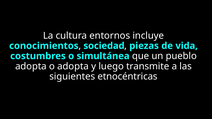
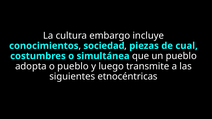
entornos: entornos -> embargo
vida: vida -> cual
o adopta: adopta -> pueblo
